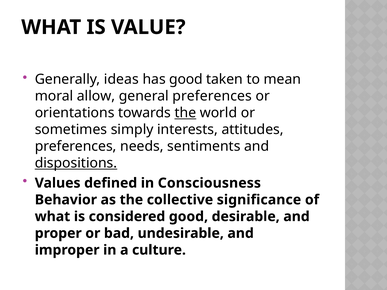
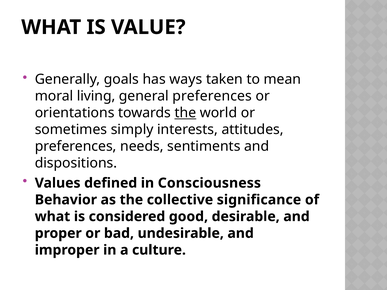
ideas: ideas -> goals
has good: good -> ways
allow: allow -> living
dispositions underline: present -> none
